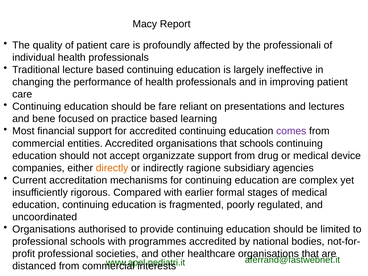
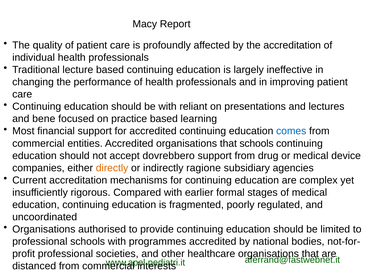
the professionali: professionali -> accreditation
be fare: fare -> with
comes colour: purple -> blue
organizzate: organizzate -> dovrebbero
